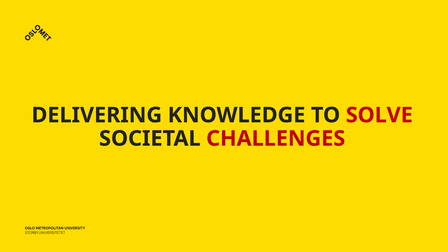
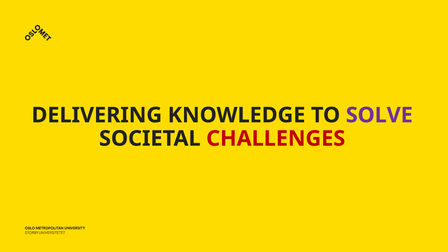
SOLVE colour: red -> purple
